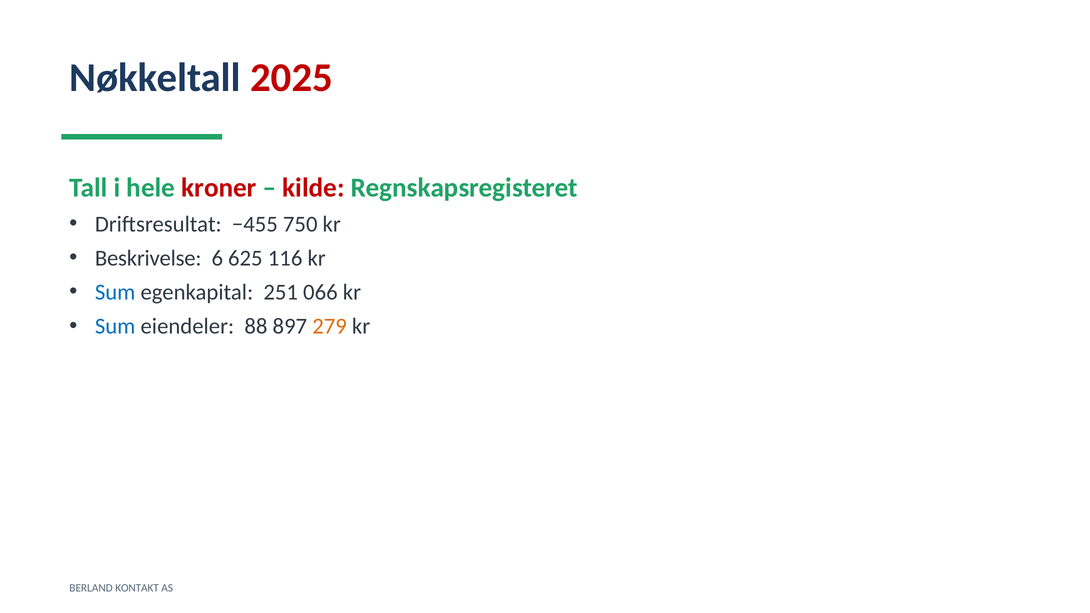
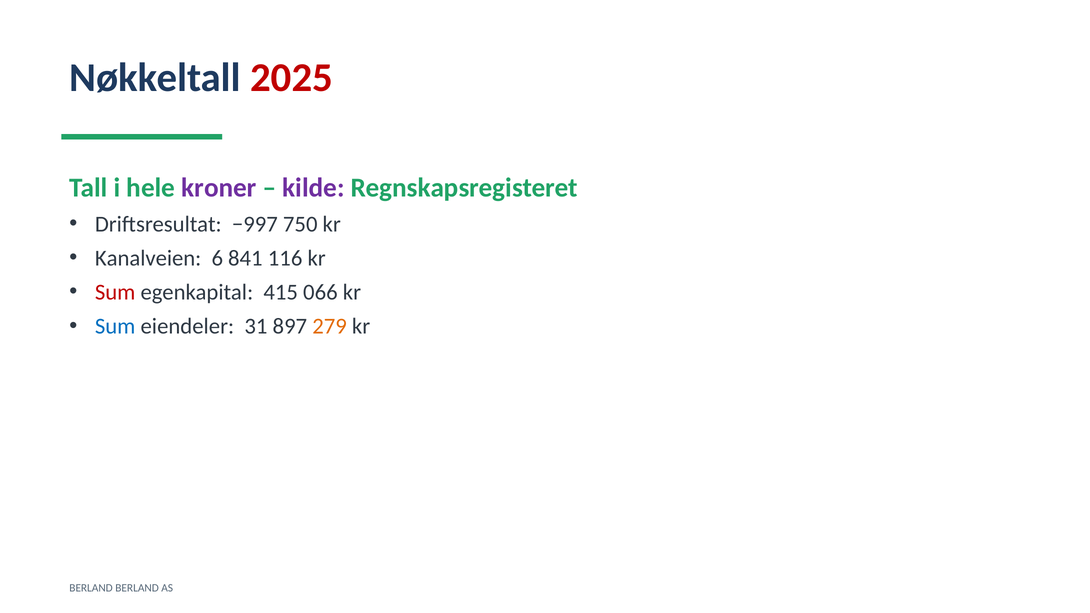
kroner colour: red -> purple
kilde colour: red -> purple
−455: −455 -> −997
Beskrivelse: Beskrivelse -> Kanalveien
625: 625 -> 841
Sum at (115, 292) colour: blue -> red
251: 251 -> 415
88: 88 -> 31
BERLAND KONTAKT: KONTAKT -> BERLAND
